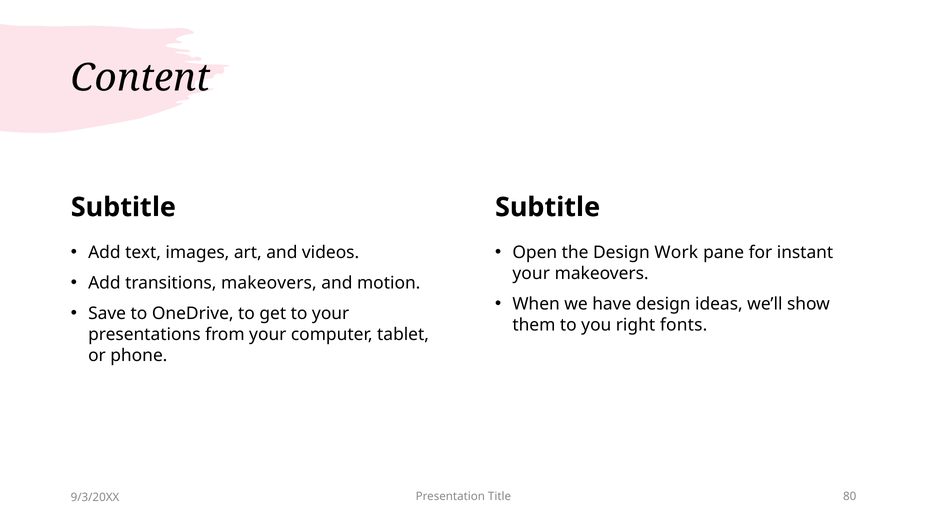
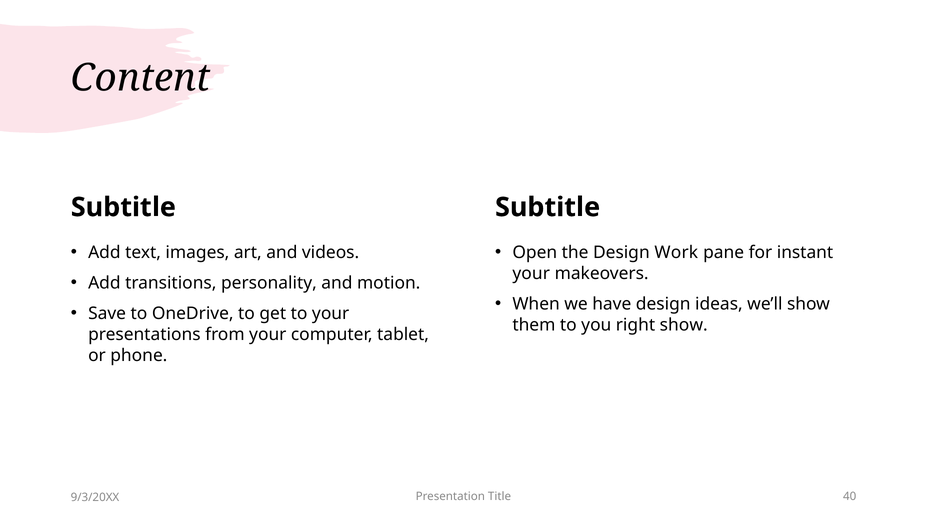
transitions makeovers: makeovers -> personality
right fonts: fonts -> show
80: 80 -> 40
